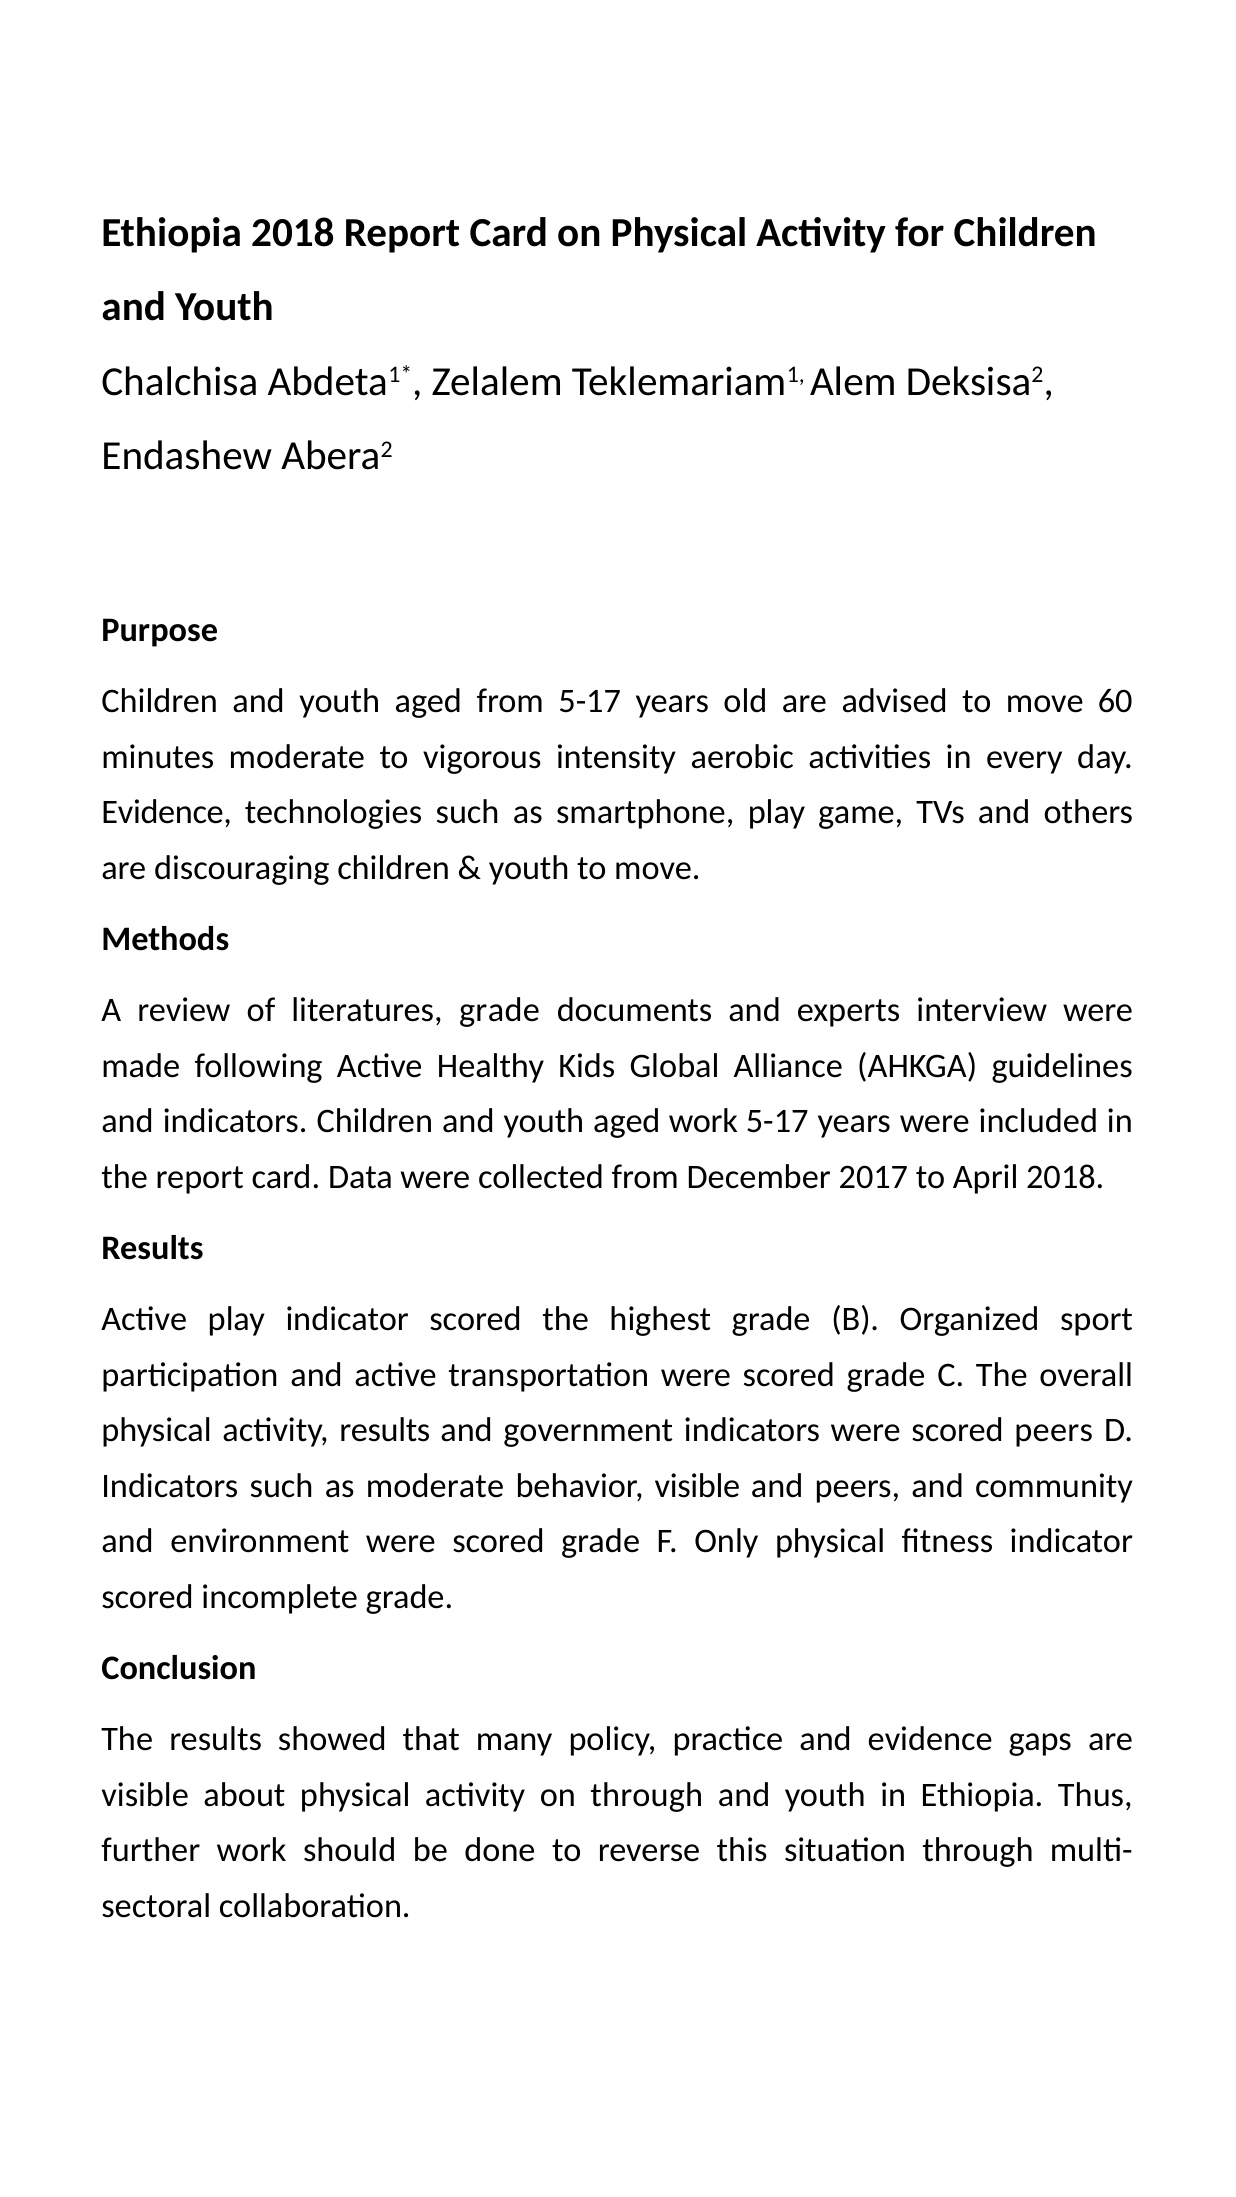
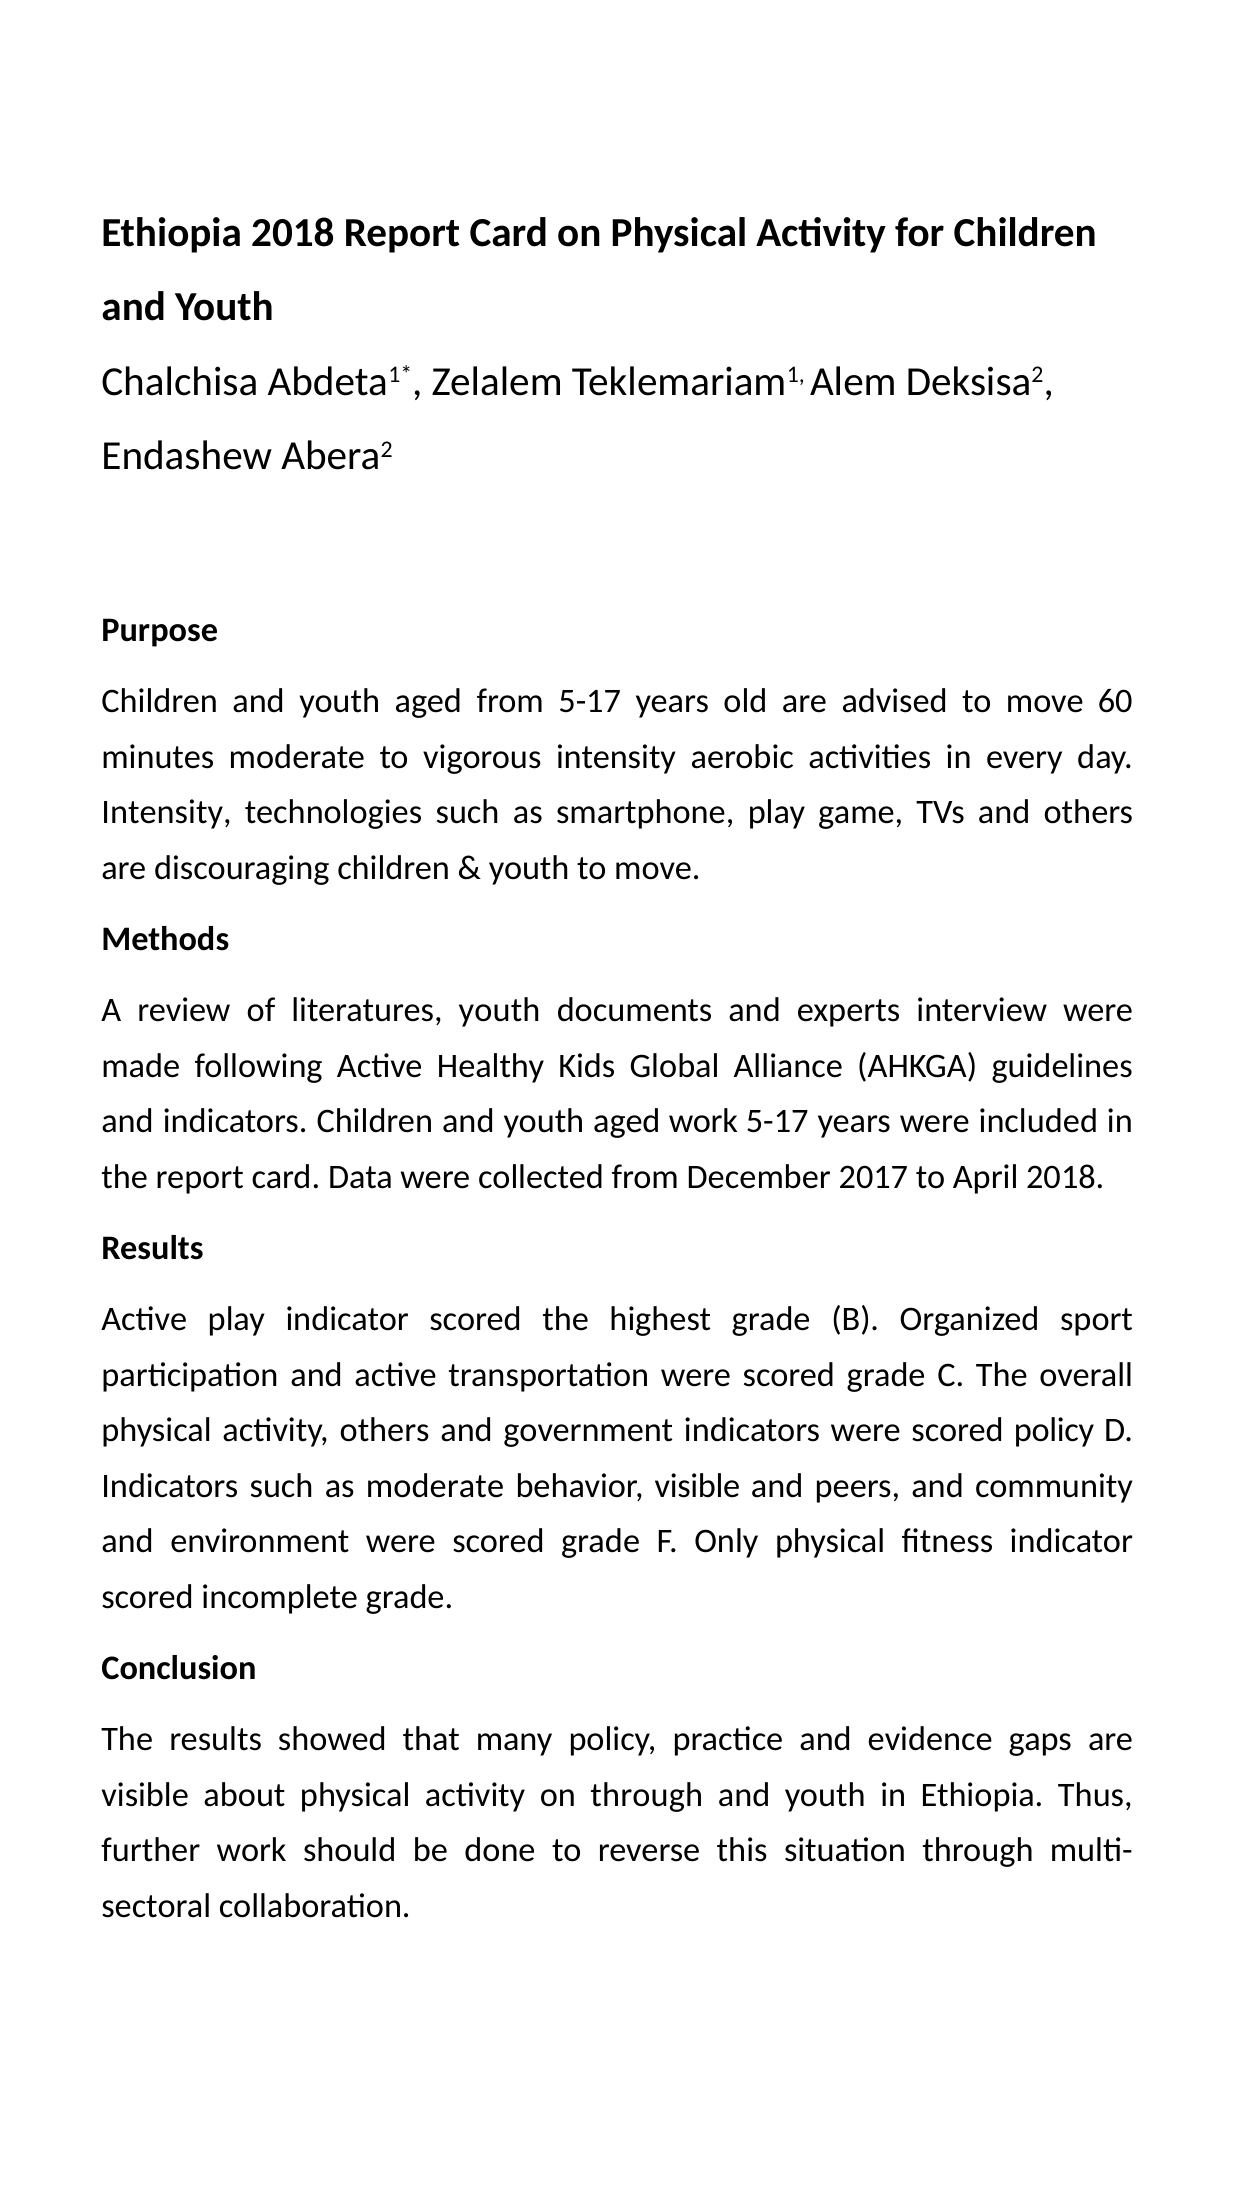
Evidence at (167, 813): Evidence -> Intensity
literatures grade: grade -> youth
activity results: results -> others
scored peers: peers -> policy
